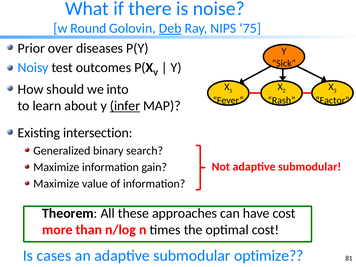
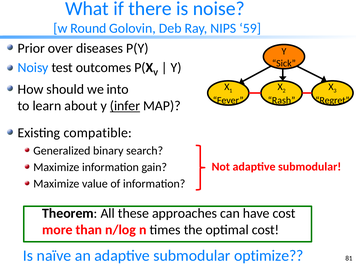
Deb underline: present -> none
75: 75 -> 59
Factor: Factor -> Regret
intersection: intersection -> compatible
cases: cases -> naïve
